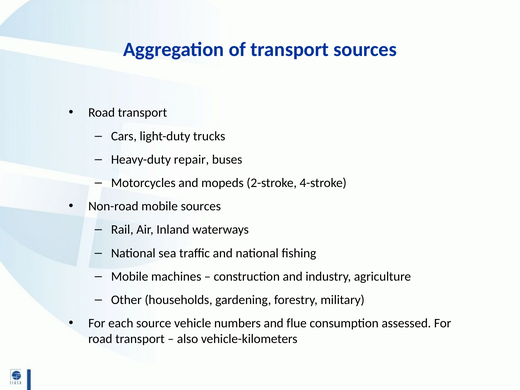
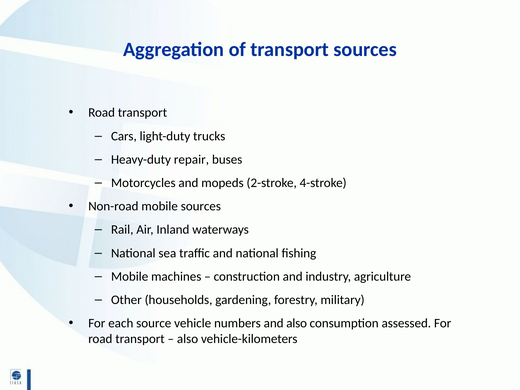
and flue: flue -> also
